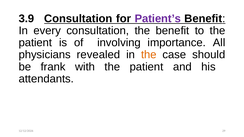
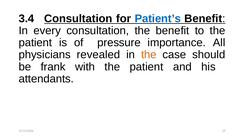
3.9: 3.9 -> 3.4
Patient’s colour: purple -> blue
involving: involving -> pressure
